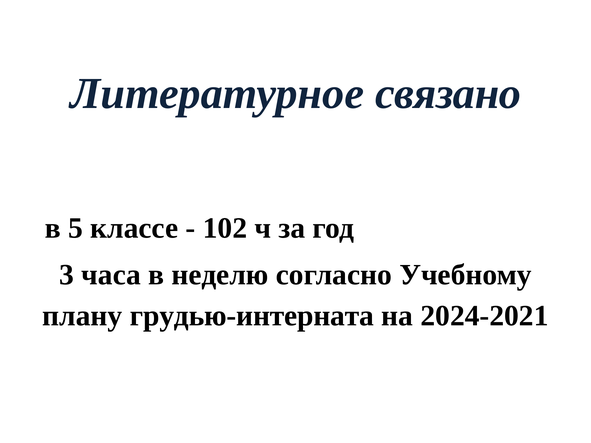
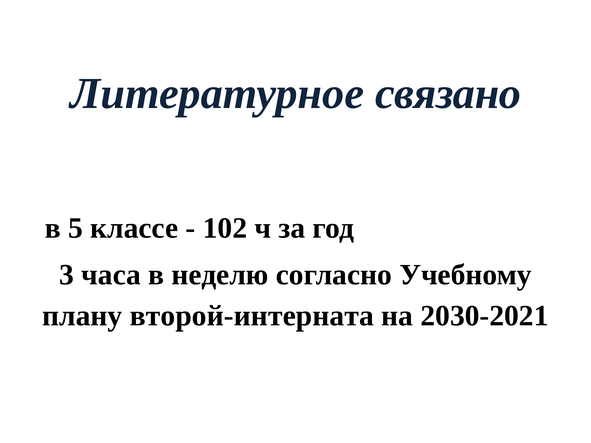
грудью-интерната: грудью-интерната -> второй-интерната
2024-2021: 2024-2021 -> 2030-2021
